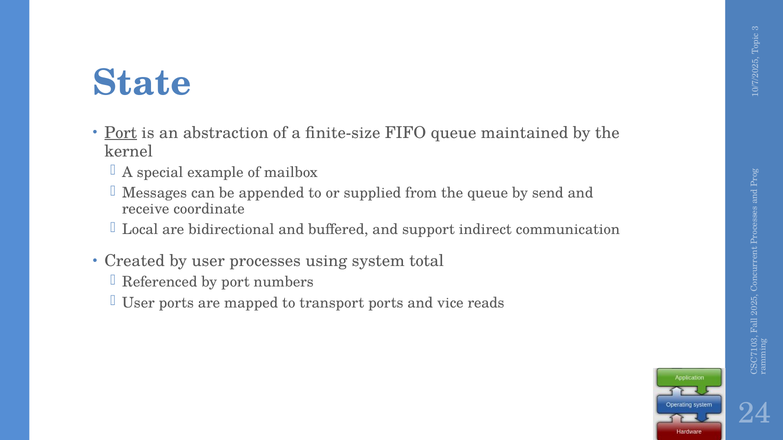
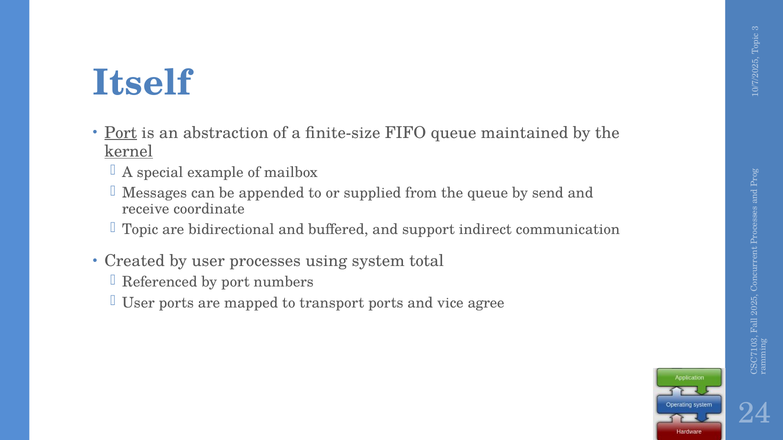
State: State -> Itself
kernel underline: none -> present
Local: Local -> Topic
reads: reads -> agree
